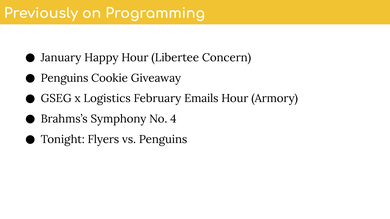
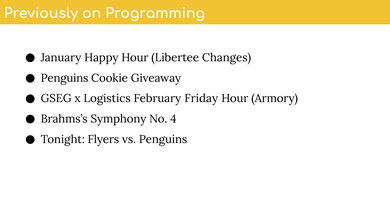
Concern: Concern -> Changes
Emails: Emails -> Friday
